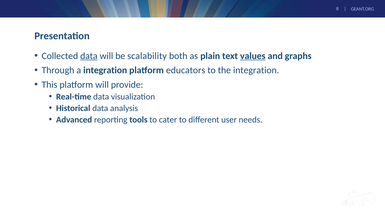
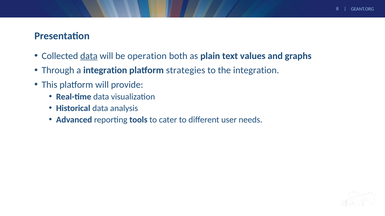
scalability: scalability -> operation
values underline: present -> none
educators: educators -> strategies
